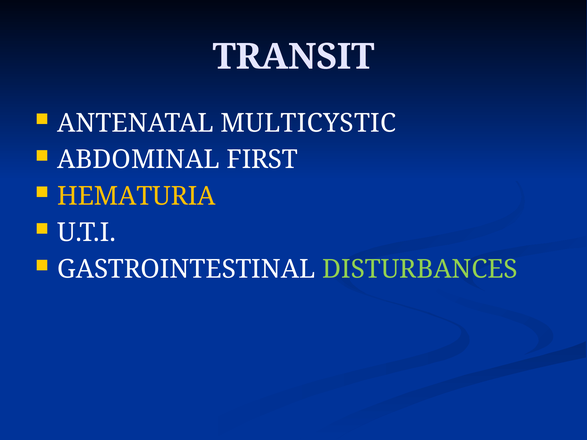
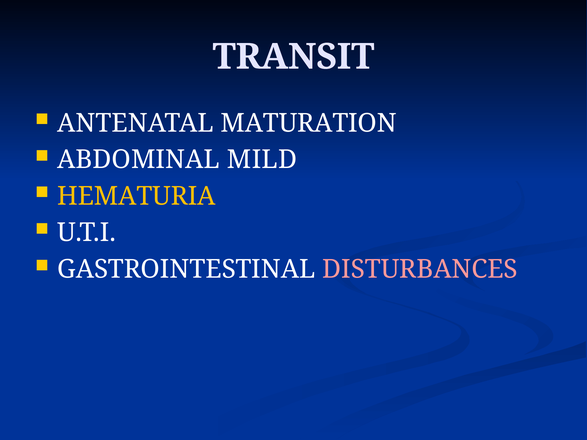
MULTICYSTIC: MULTICYSTIC -> MATURATION
FIRST: FIRST -> MILD
DISTURBANCES colour: light green -> pink
